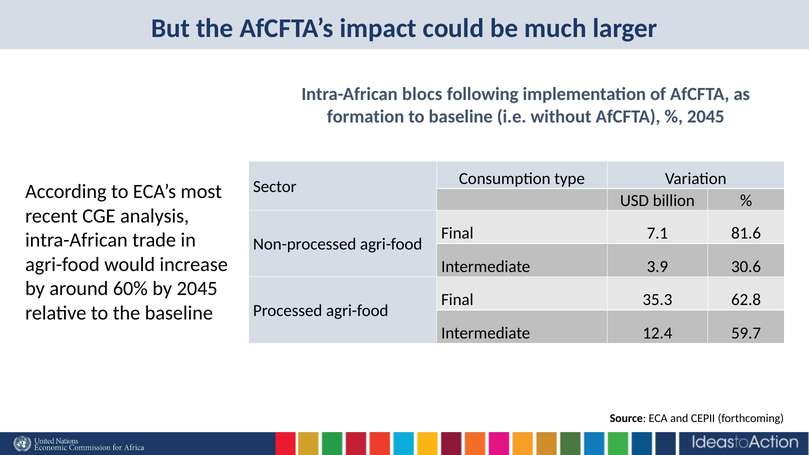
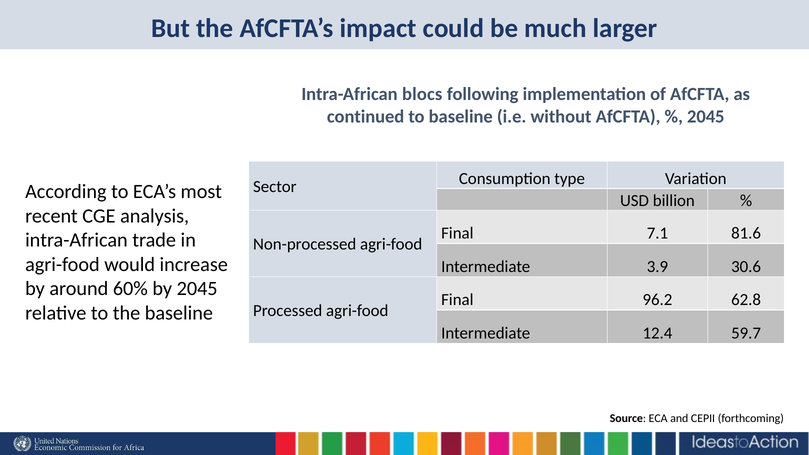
formation: formation -> continued
35.3: 35.3 -> 96.2
